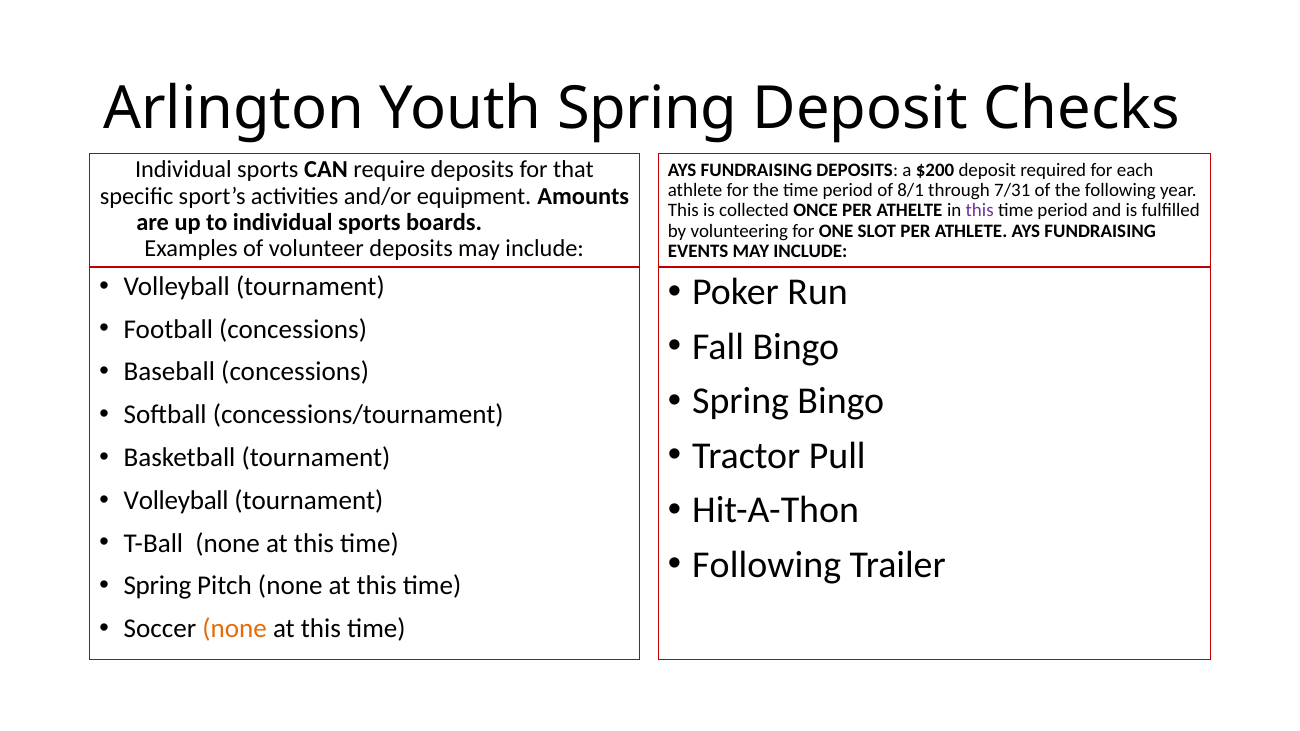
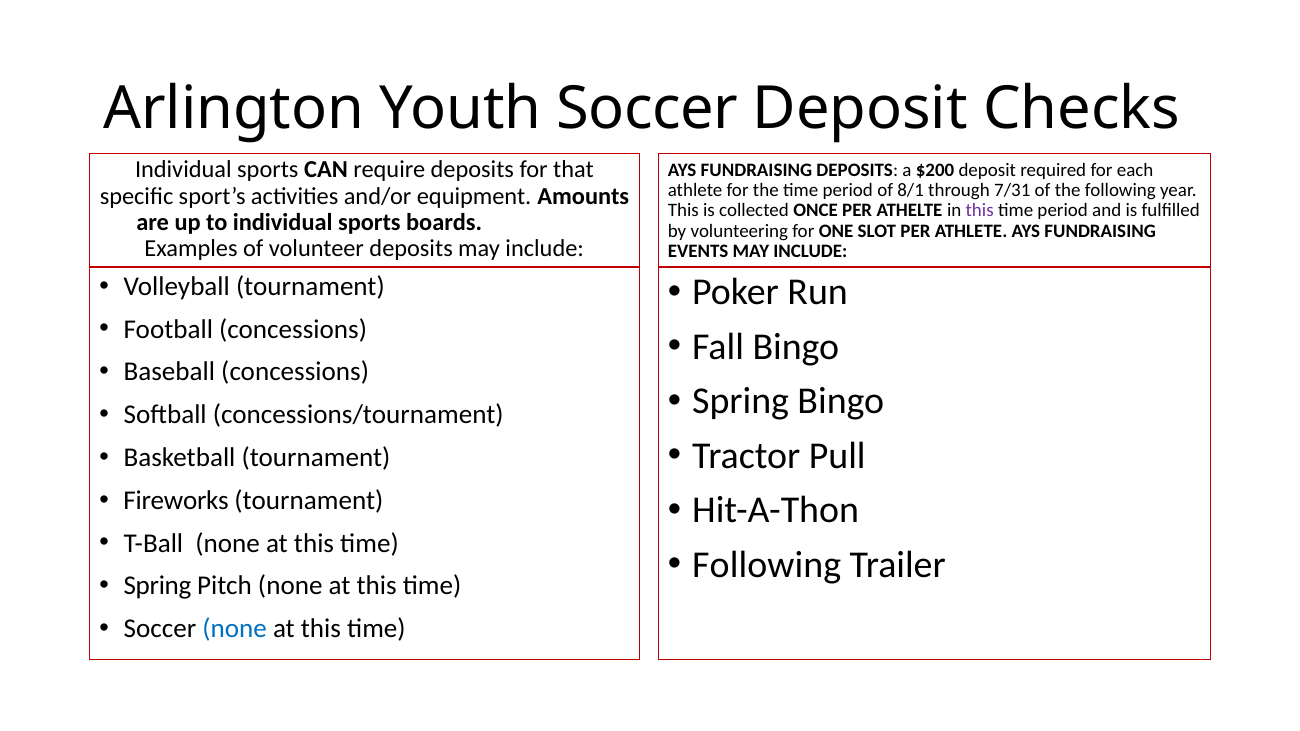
Youth Spring: Spring -> Soccer
Volleyball at (176, 500): Volleyball -> Fireworks
none at (235, 629) colour: orange -> blue
